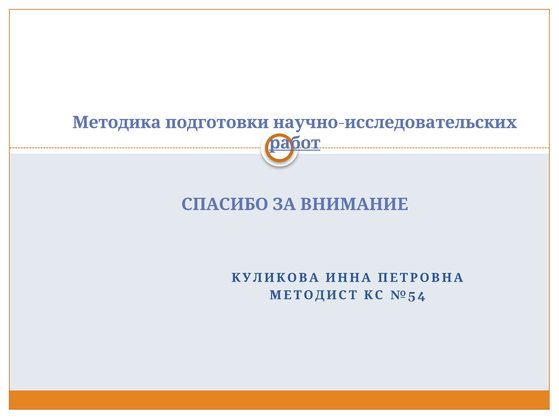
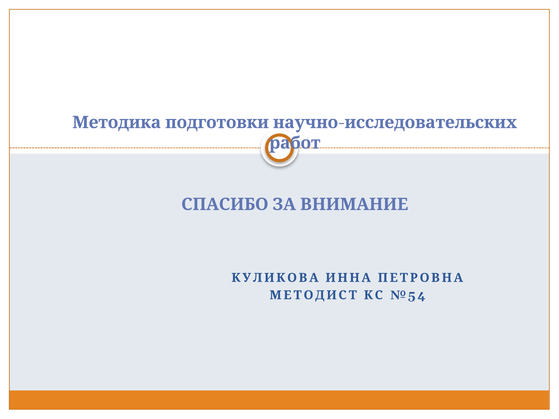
работ underline: present -> none
